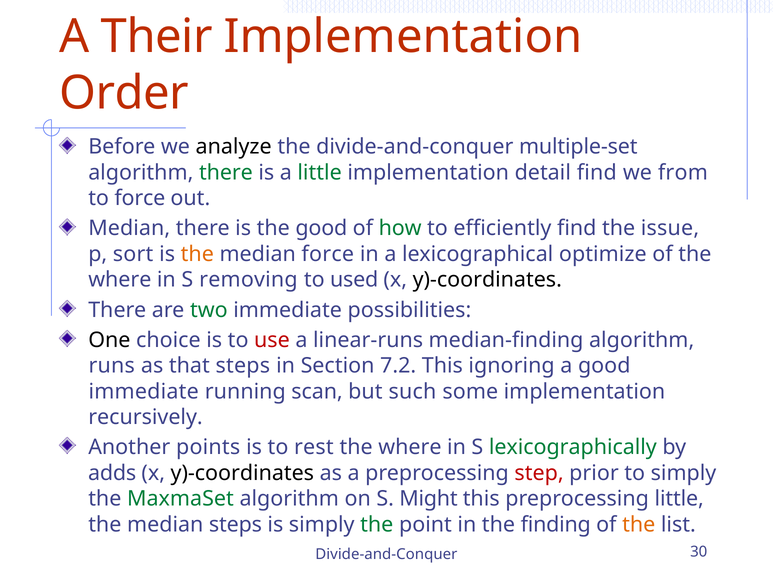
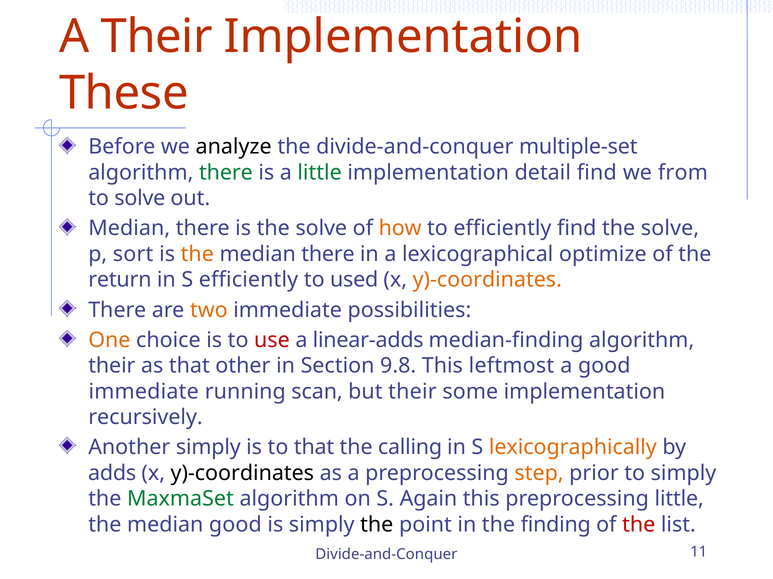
Order: Order -> These
to force: force -> solve
is the good: good -> solve
how colour: green -> orange
find the issue: issue -> solve
force at (328, 254): force -> there
where at (120, 280): where -> return
S removing: removing -> efficiently
y)-coordinates at (487, 280) colour: black -> orange
two colour: green -> orange
One colour: black -> orange
linear-runs: linear-runs -> linear-adds
runs at (112, 366): runs -> their
that steps: steps -> other
7.2: 7.2 -> 9.8
ignoring: ignoring -> leftmost
but such: such -> their
Another points: points -> simply
to rest: rest -> that
where at (410, 448): where -> calling
lexicographically colour: green -> orange
step colour: red -> orange
Might: Might -> Again
median steps: steps -> good
the at (377, 525) colour: green -> black
the at (639, 525) colour: orange -> red
30: 30 -> 11
